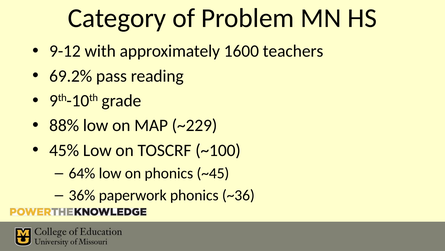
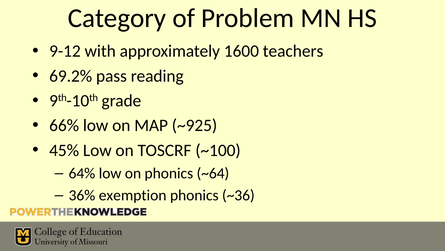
88%: 88% -> 66%
~229: ~229 -> ~925
~45: ~45 -> ~64
paperwork: paperwork -> exemption
